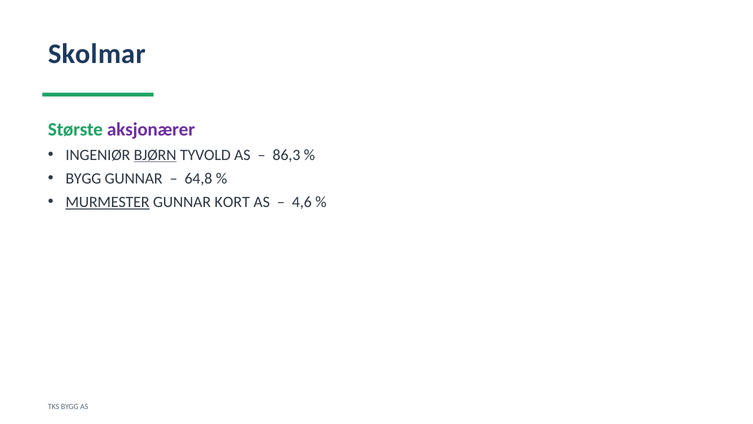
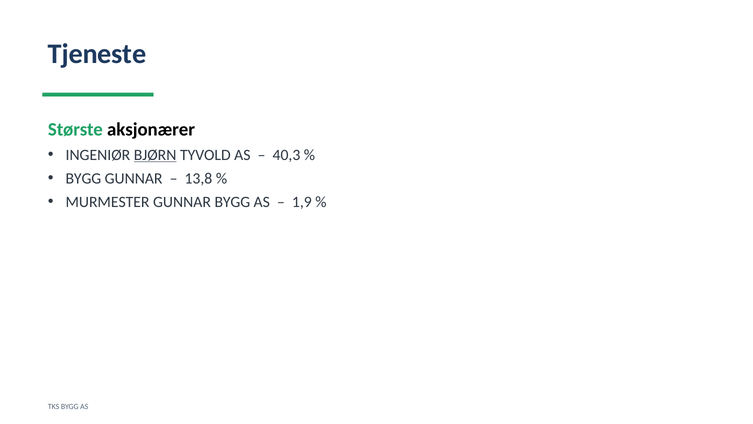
Skolmar: Skolmar -> Tjeneste
aksjonærer colour: purple -> black
86,3: 86,3 -> 40,3
64,8: 64,8 -> 13,8
MURMESTER underline: present -> none
GUNNAR KORT: KORT -> BYGG
4,6: 4,6 -> 1,9
